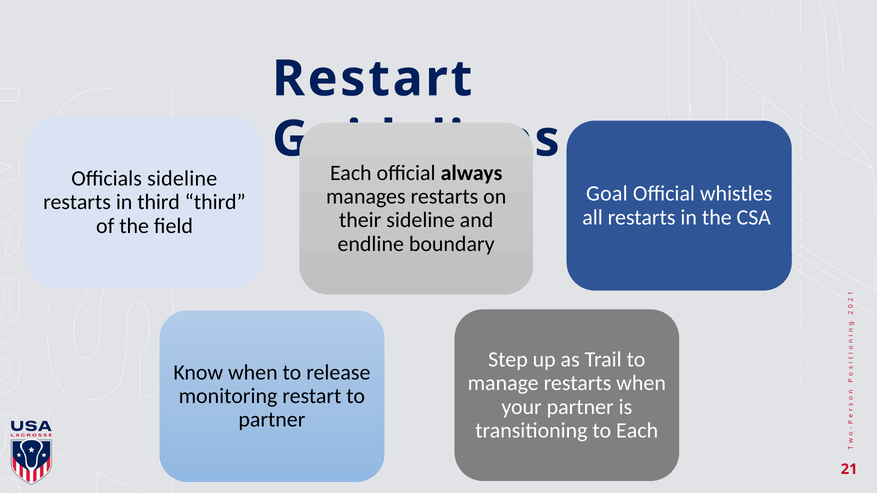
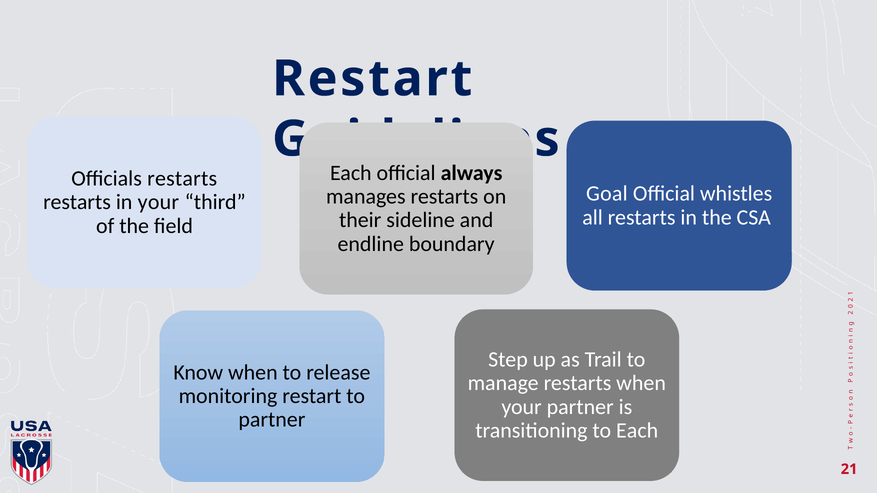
Officials sideline: sideline -> restarts
in third: third -> your
